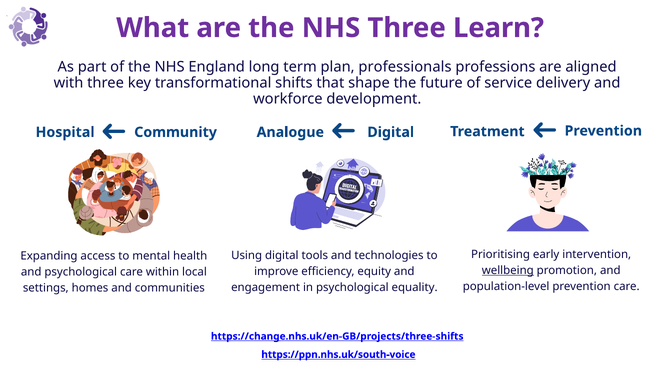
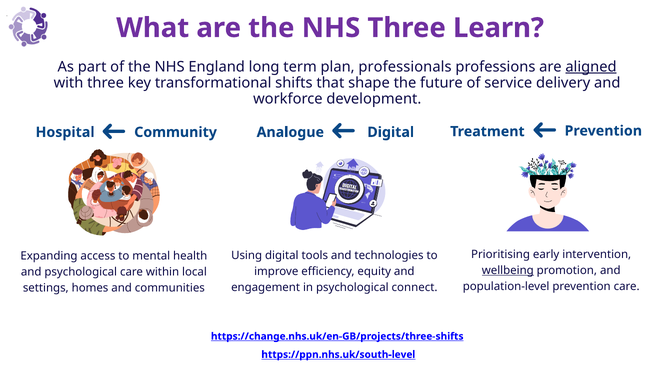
aligned underline: none -> present
equality: equality -> connect
https://ppn.nhs.uk/south-voice: https://ppn.nhs.uk/south-voice -> https://ppn.nhs.uk/south-level
